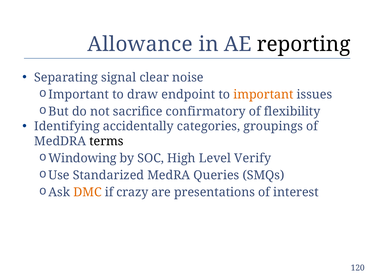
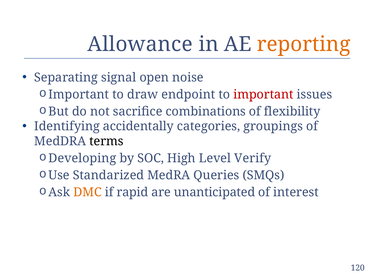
reporting colour: black -> orange
clear: clear -> open
important at (263, 94) colour: orange -> red
confirmatory: confirmatory -> combinations
Windowing: Windowing -> Developing
crazy: crazy -> rapid
presentations: presentations -> unanticipated
